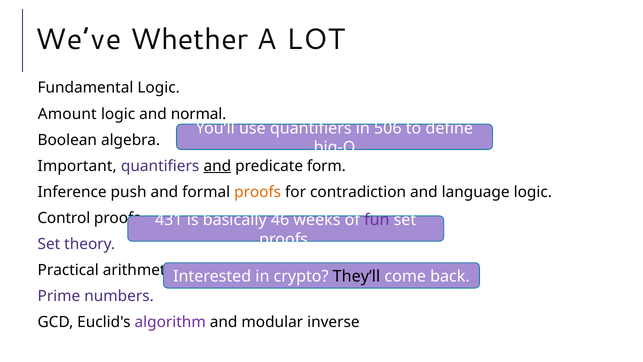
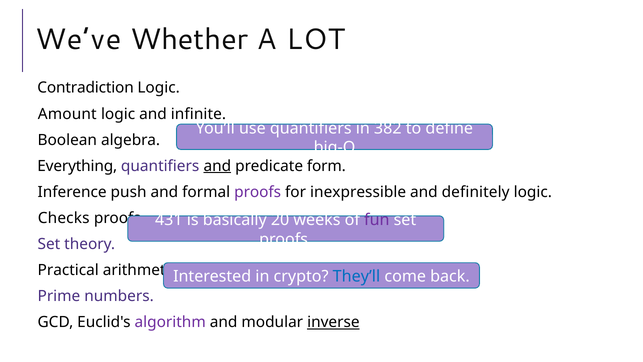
Fundamental: Fundamental -> Contradiction
normal: normal -> infinite
506: 506 -> 382
Important: Important -> Everything
proofs at (258, 192) colour: orange -> purple
contradiction: contradiction -> inexpressible
language: language -> definitely
Control: Control -> Checks
46: 46 -> 20
They’ll colour: black -> blue
inverse underline: none -> present
